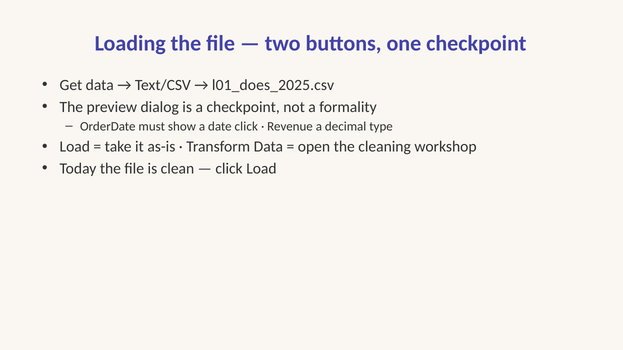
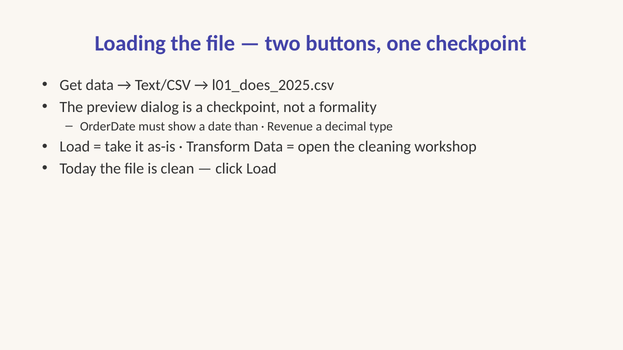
date click: click -> than
